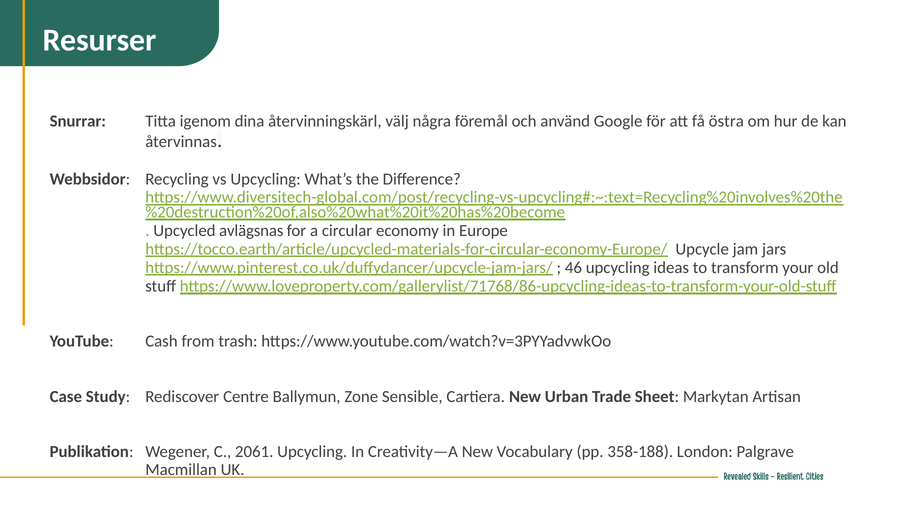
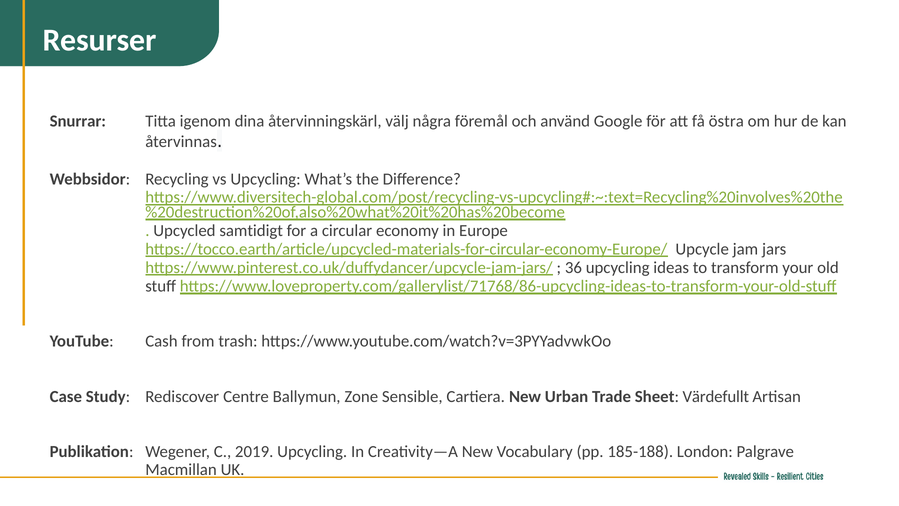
avlägsnas: avlägsnas -> samtidigt
46: 46 -> 36
Markytan: Markytan -> Värdefullt
2061: 2061 -> 2019
358-188: 358-188 -> 185-188
